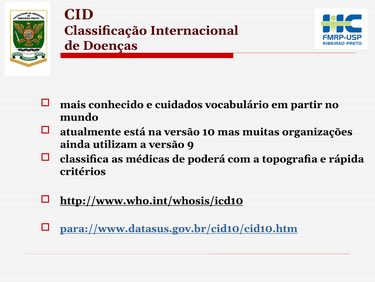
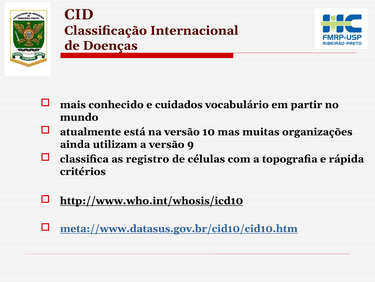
médicas: médicas -> registro
poderá: poderá -> células
para://www.datasus.gov.br/cid10/cid10.htm: para://www.datasus.gov.br/cid10/cid10.htm -> meta://www.datasus.gov.br/cid10/cid10.htm
